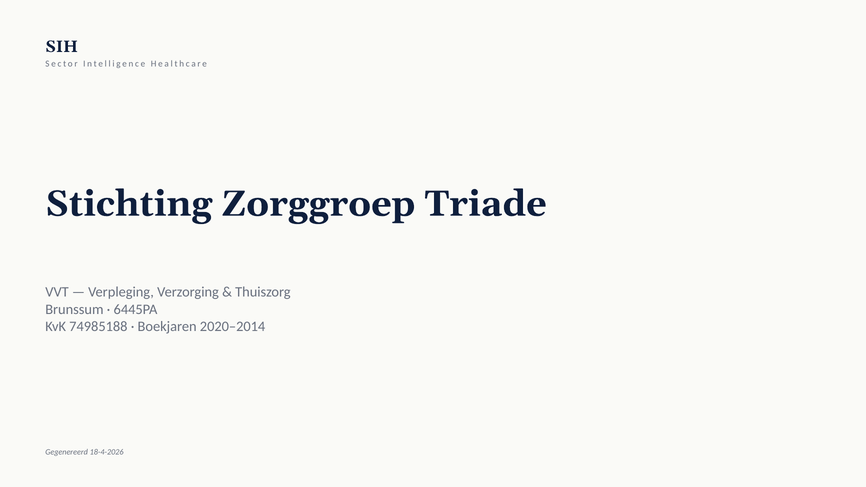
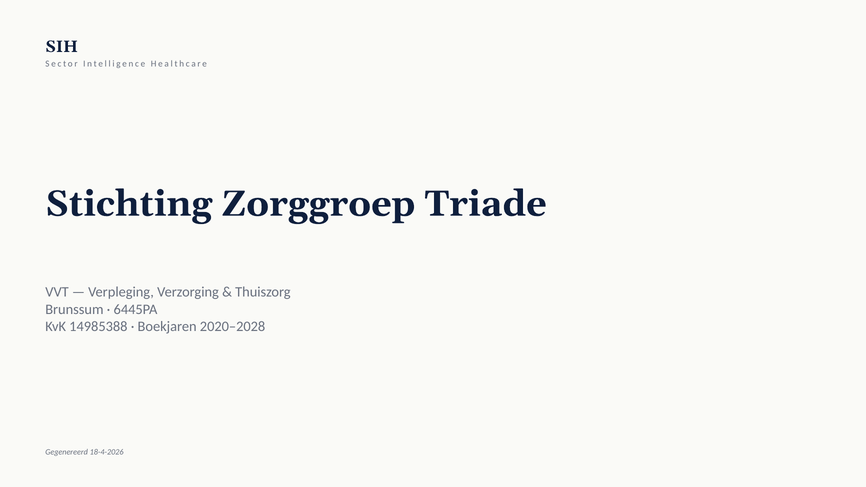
74985188: 74985188 -> 14985388
2020–2014: 2020–2014 -> 2020–2028
